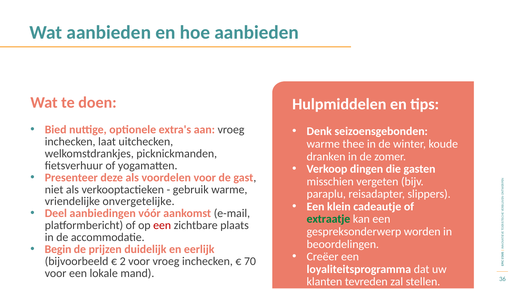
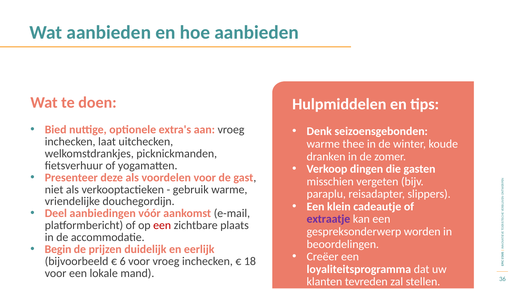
onvergetelijke: onvergetelijke -> douchegordijn
extraatje colour: green -> purple
2: 2 -> 6
70: 70 -> 18
